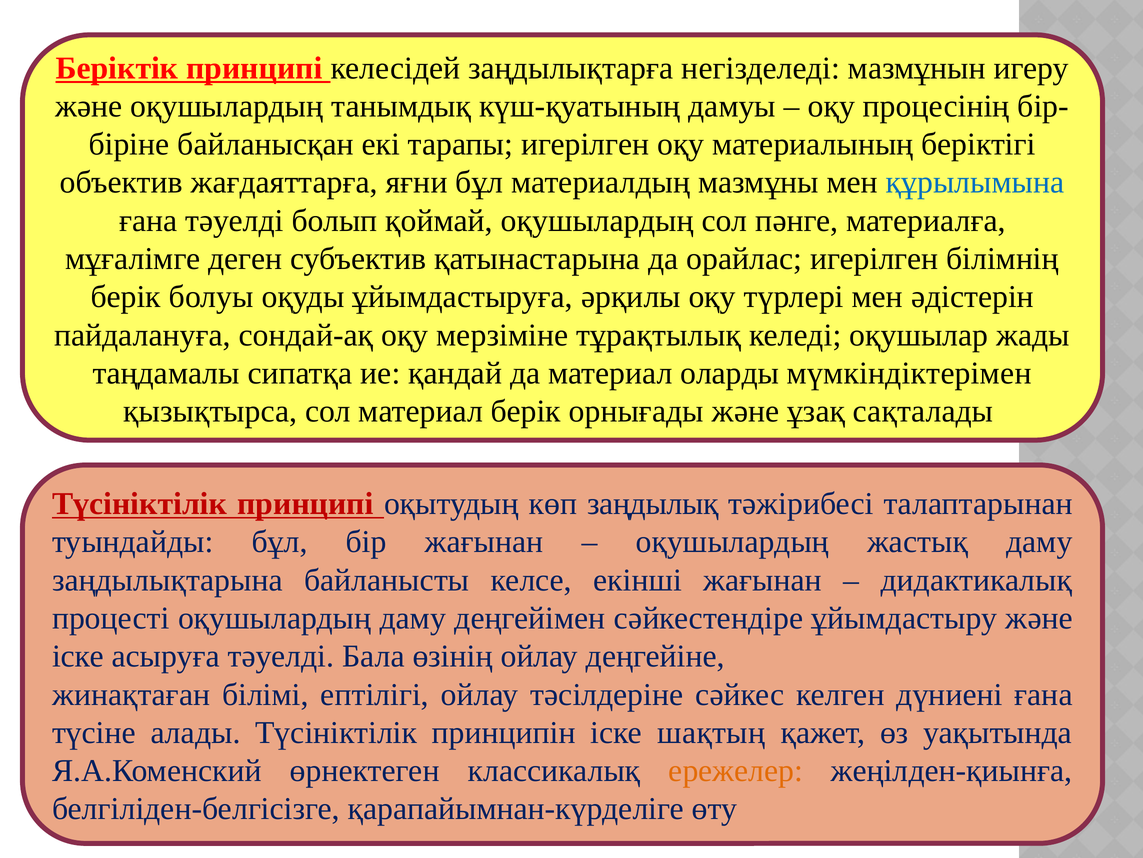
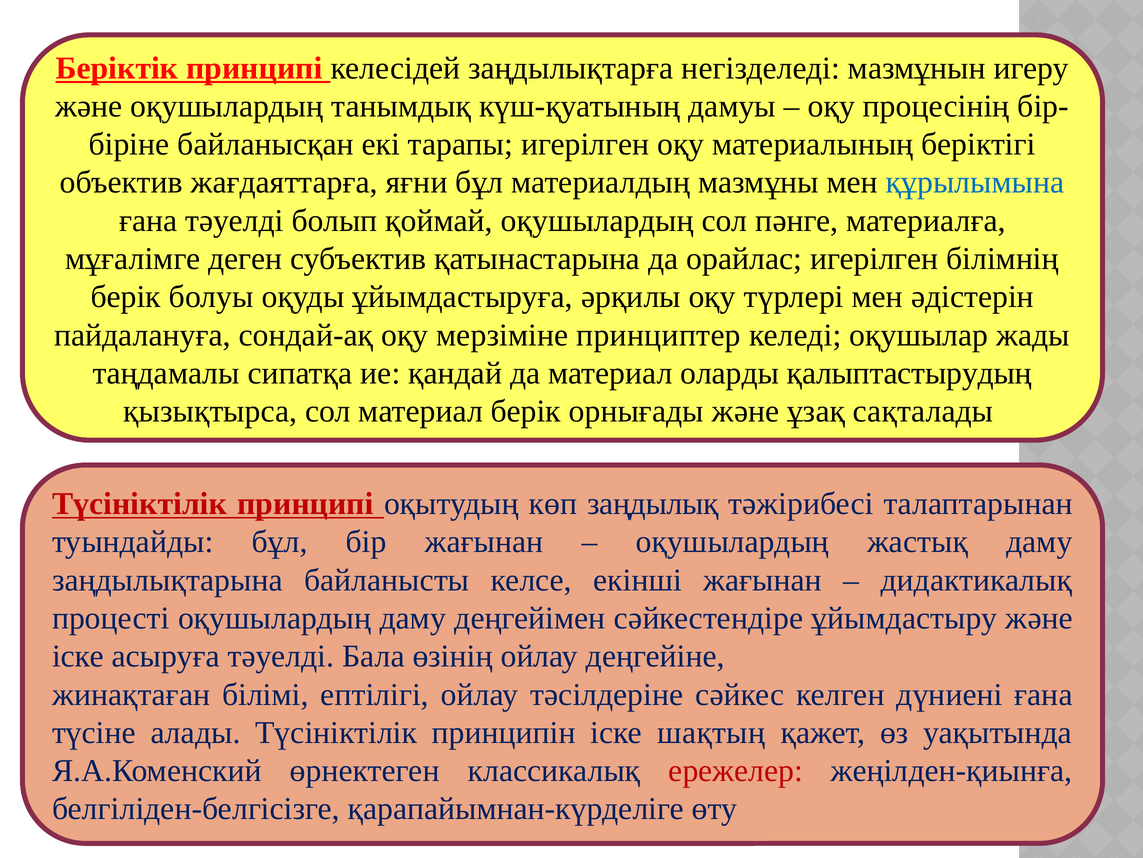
тұрақтылық: тұрақтылық -> принциптер
мүмкіндіктерімен: мүмкіндіктерімен -> қалыптастырудың
ережелер colour: orange -> red
